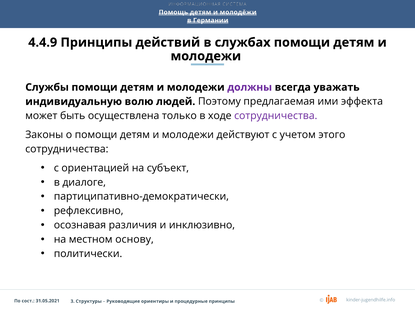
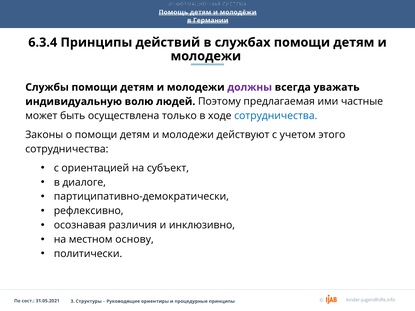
4.4.9: 4.4.9 -> 6.3.4
эффекта: эффекта -> частные
сотрудничества at (276, 116) colour: purple -> blue
